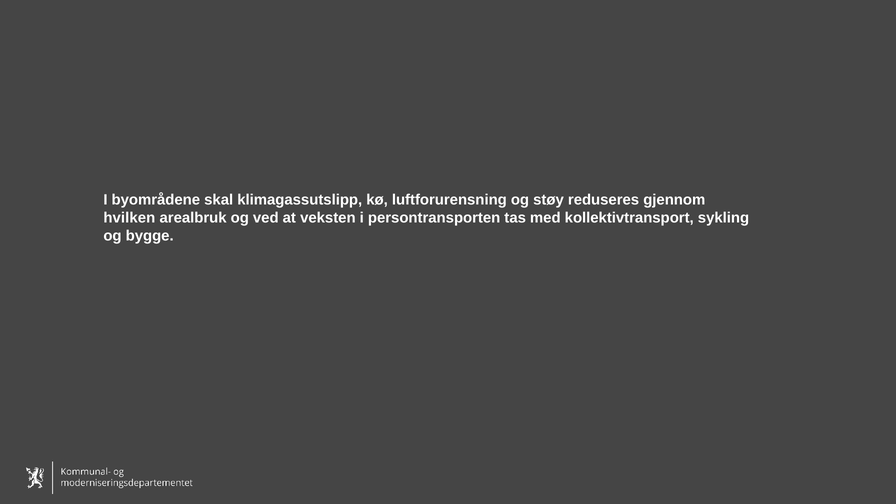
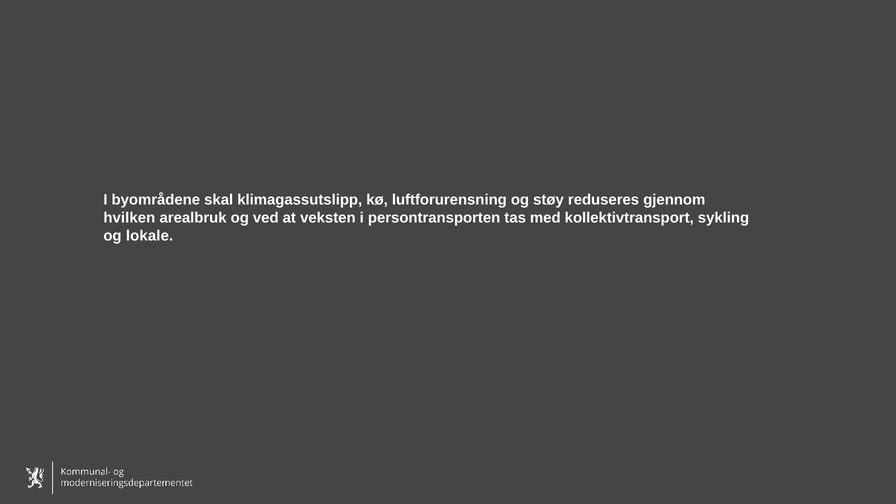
bygge: bygge -> lokale
